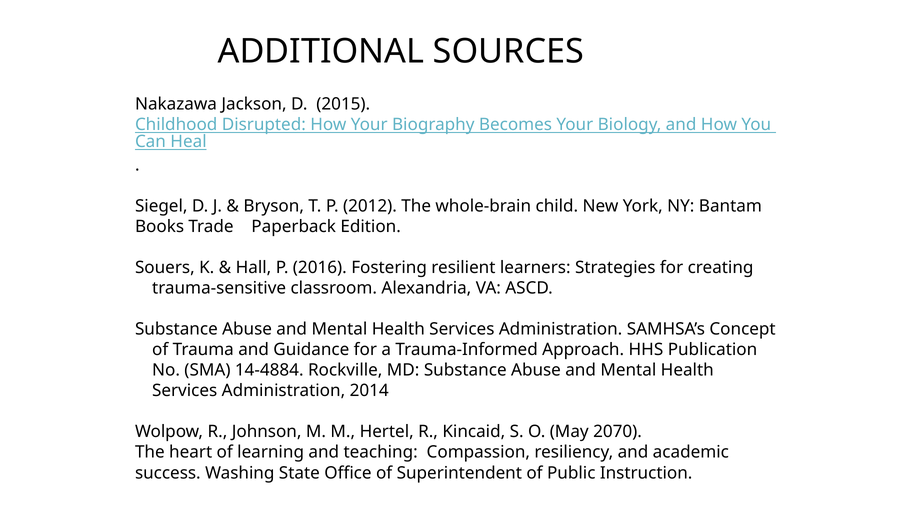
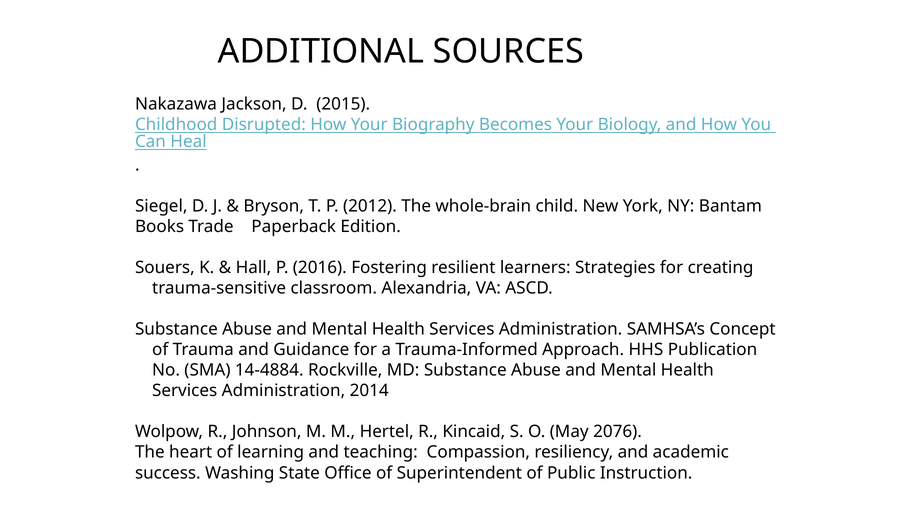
2070: 2070 -> 2076
